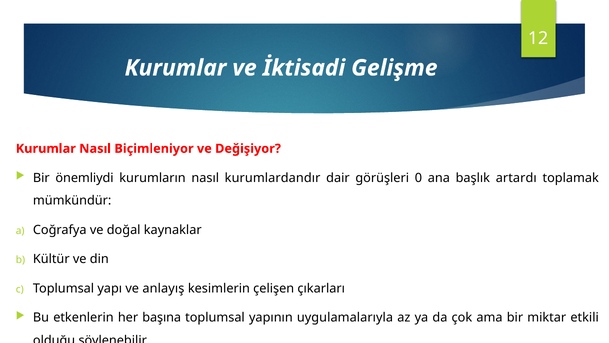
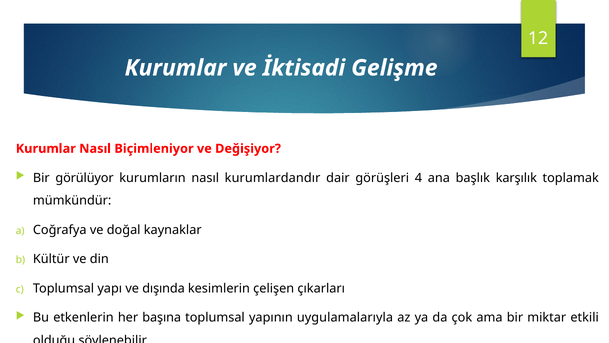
önemliydi: önemliydi -> görülüyor
0: 0 -> 4
artardı: artardı -> karşılık
anlayış: anlayış -> dışında
